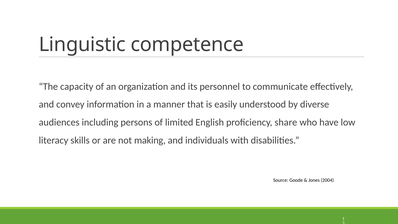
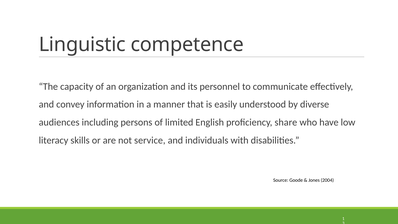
making: making -> service
